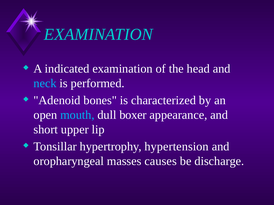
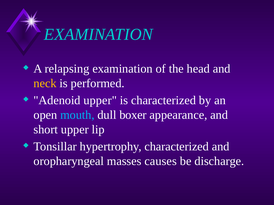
indicated: indicated -> relapsing
neck colour: light blue -> yellow
Adenoid bones: bones -> upper
hypertrophy hypertension: hypertension -> characterized
